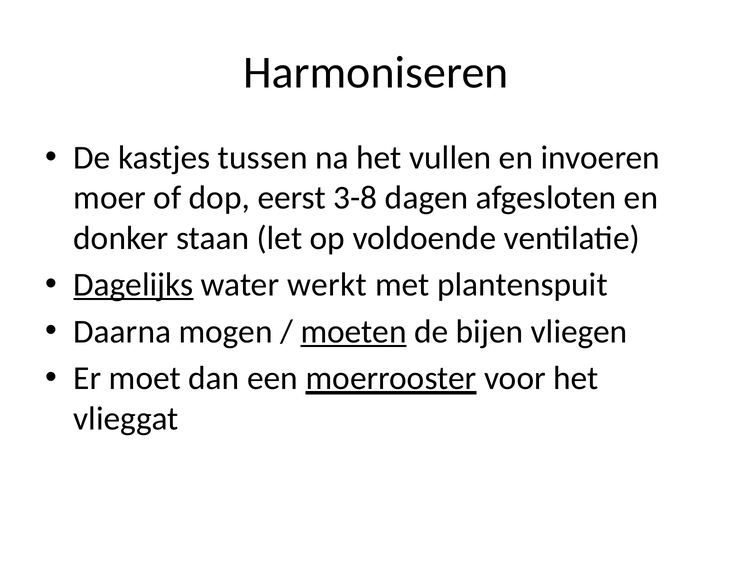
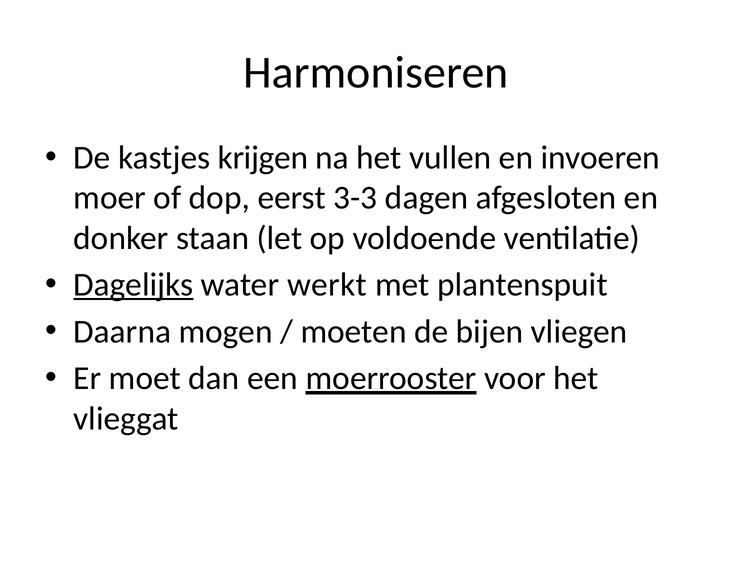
tussen: tussen -> krijgen
3-8: 3-8 -> 3-3
moeten underline: present -> none
